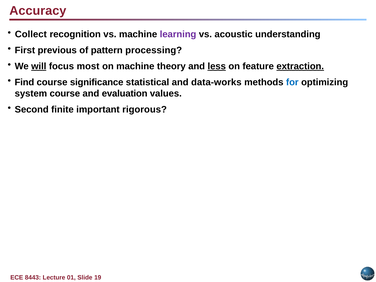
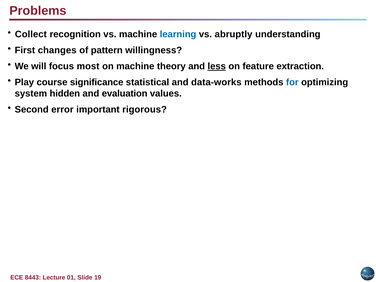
Accuracy: Accuracy -> Problems
learning colour: purple -> blue
acoustic: acoustic -> abruptly
previous: previous -> changes
processing: processing -> willingness
will underline: present -> none
extraction underline: present -> none
Find: Find -> Play
system course: course -> hidden
finite: finite -> error
